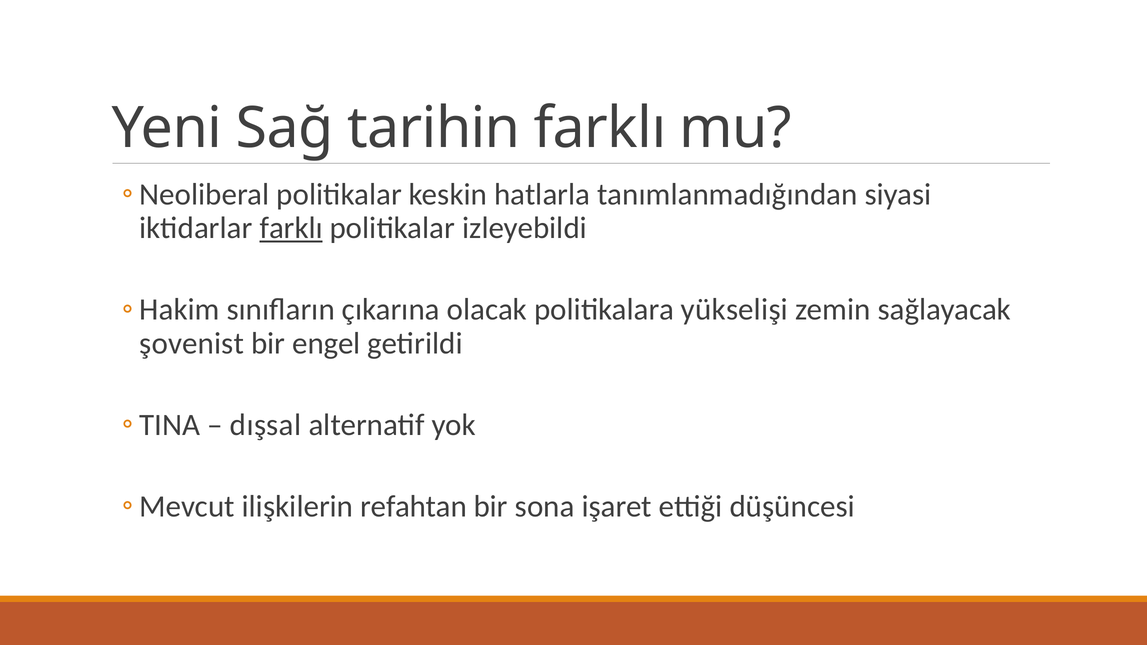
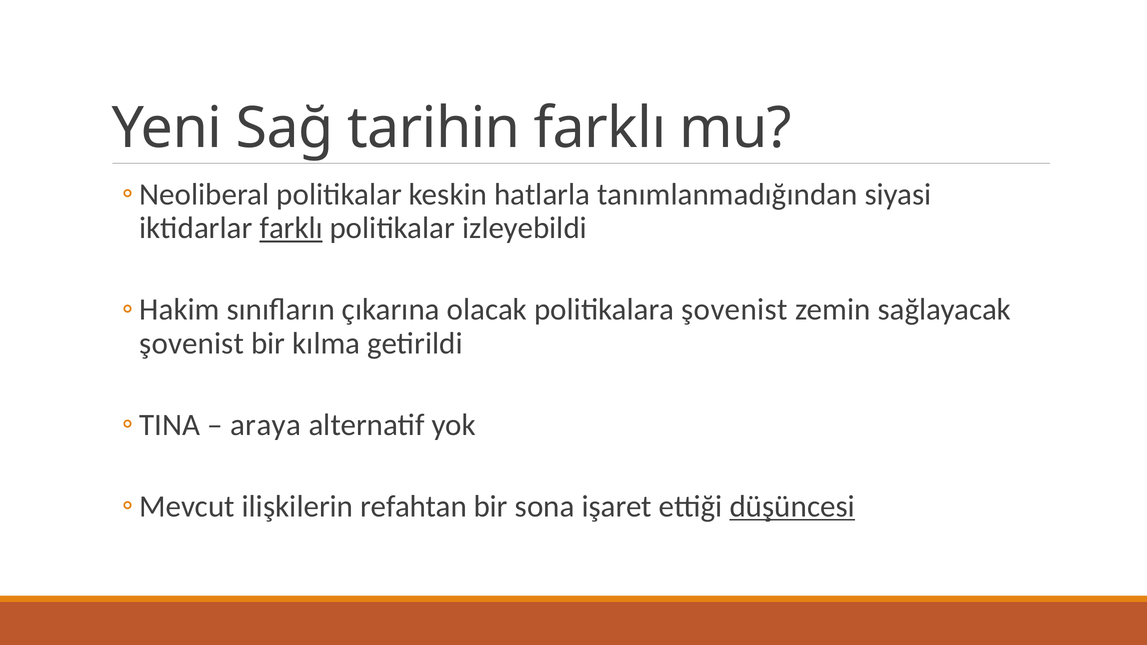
politikalara yükselişi: yükselişi -> şovenist
engel: engel -> kılma
dışsal: dışsal -> araya
düşüncesi underline: none -> present
